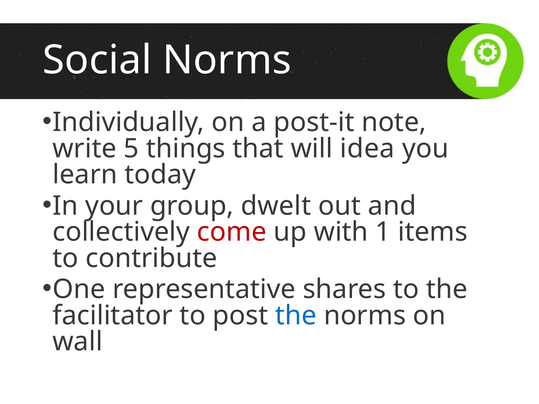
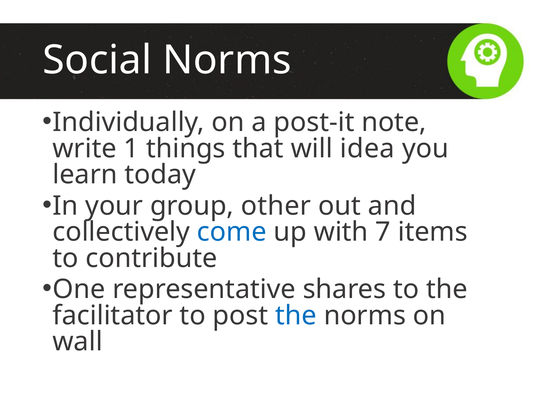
5: 5 -> 1
dwelt: dwelt -> other
come colour: red -> blue
1: 1 -> 7
